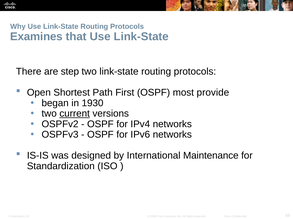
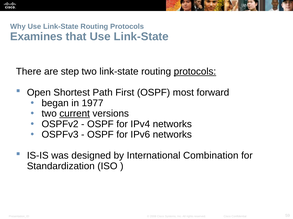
protocols at (195, 72) underline: none -> present
provide: provide -> forward
1930: 1930 -> 1977
Maintenance: Maintenance -> Combination
